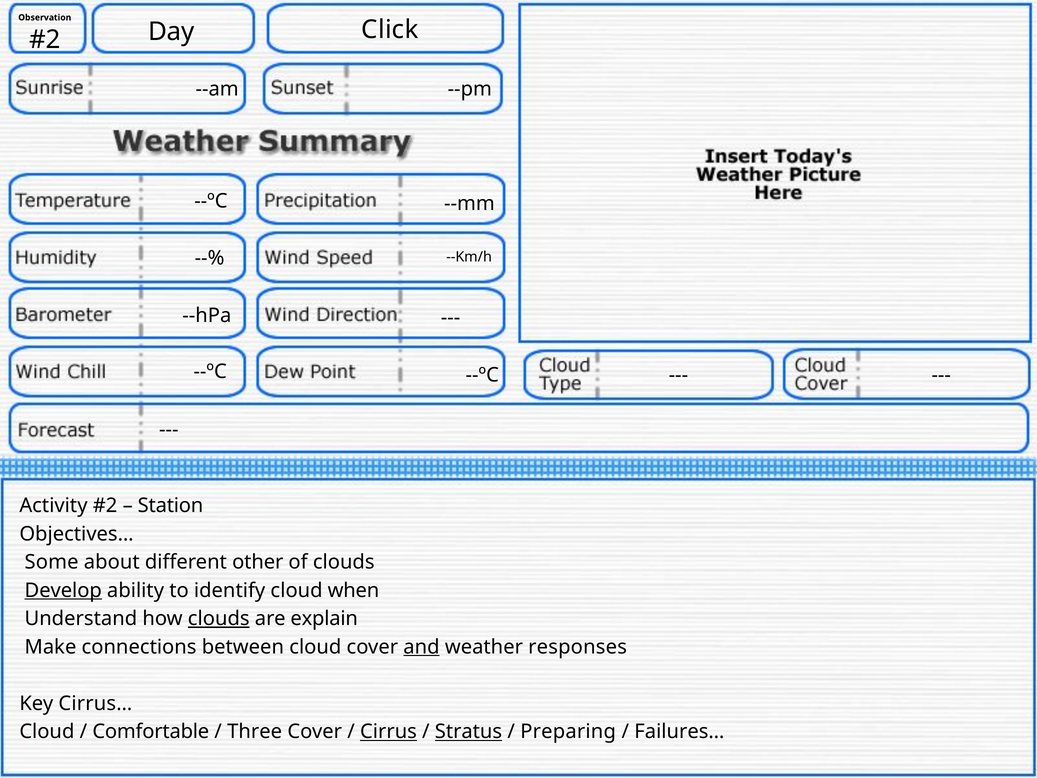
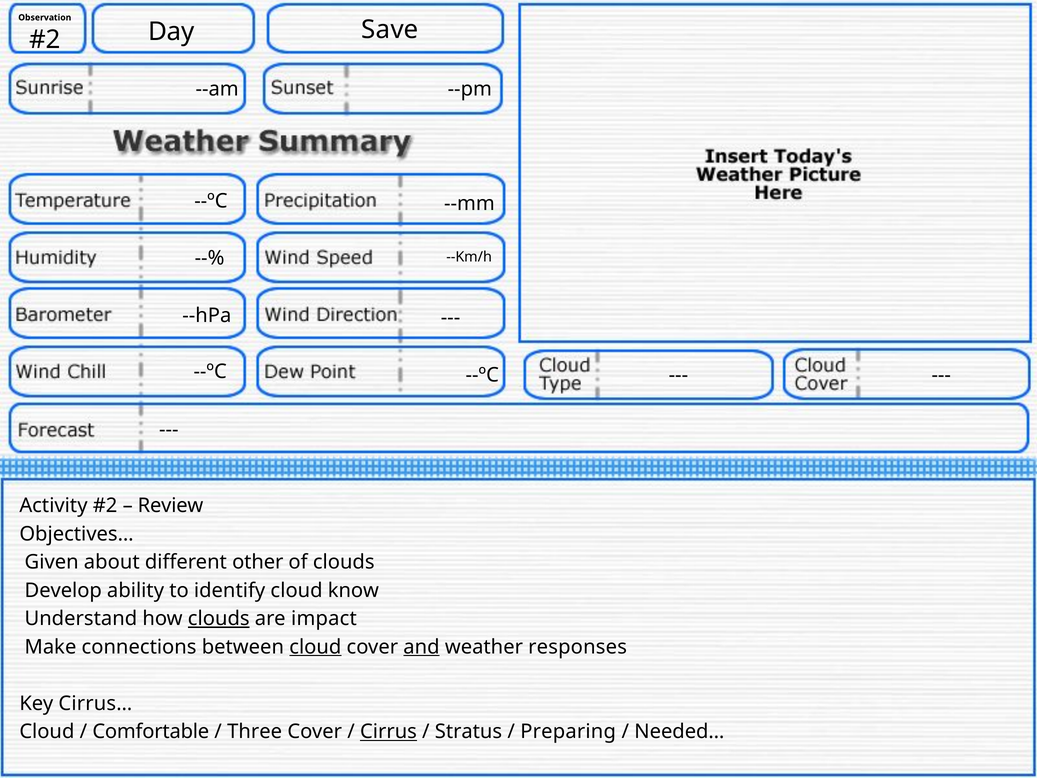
Click: Click -> Save
Station: Station -> Review
Some: Some -> Given
Develop underline: present -> none
when: when -> know
explain: explain -> impact
cloud at (315, 647) underline: none -> present
Stratus underline: present -> none
Failures…: Failures… -> Needed…
